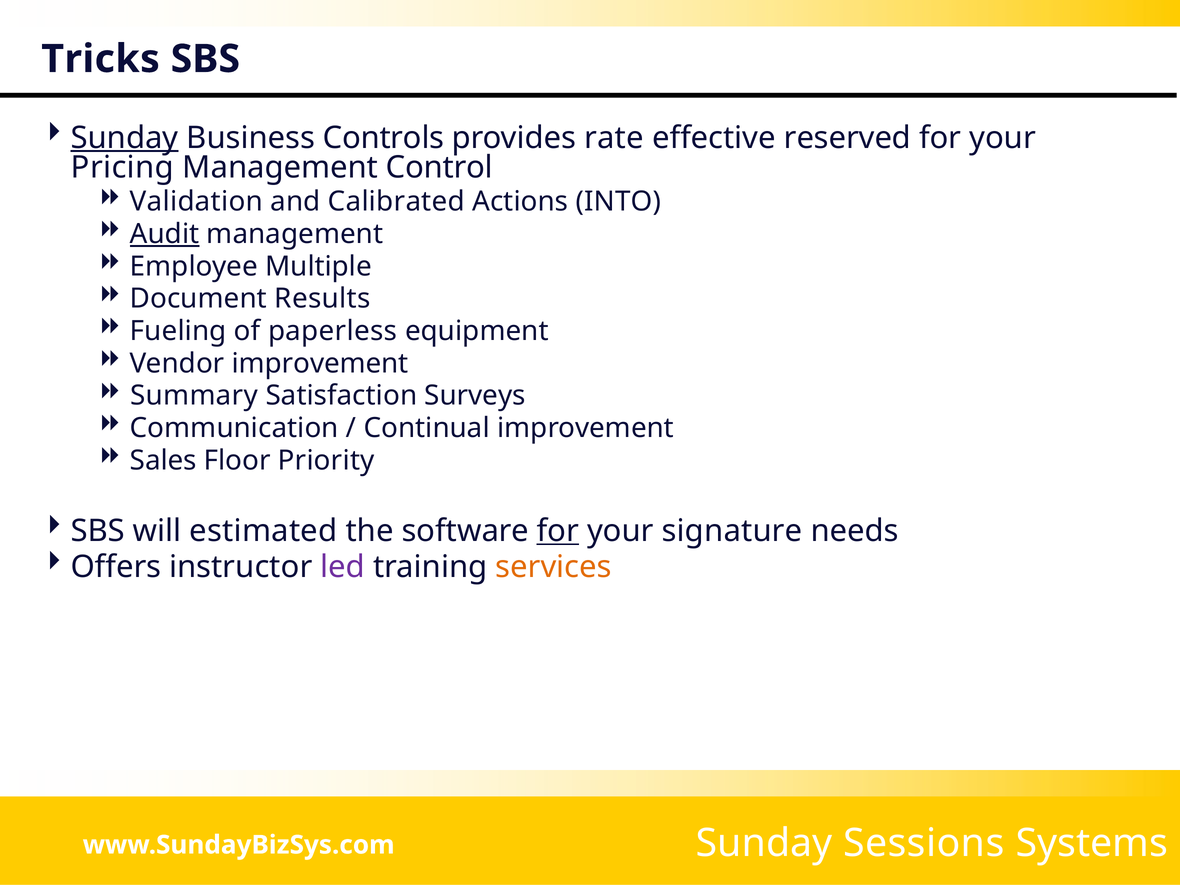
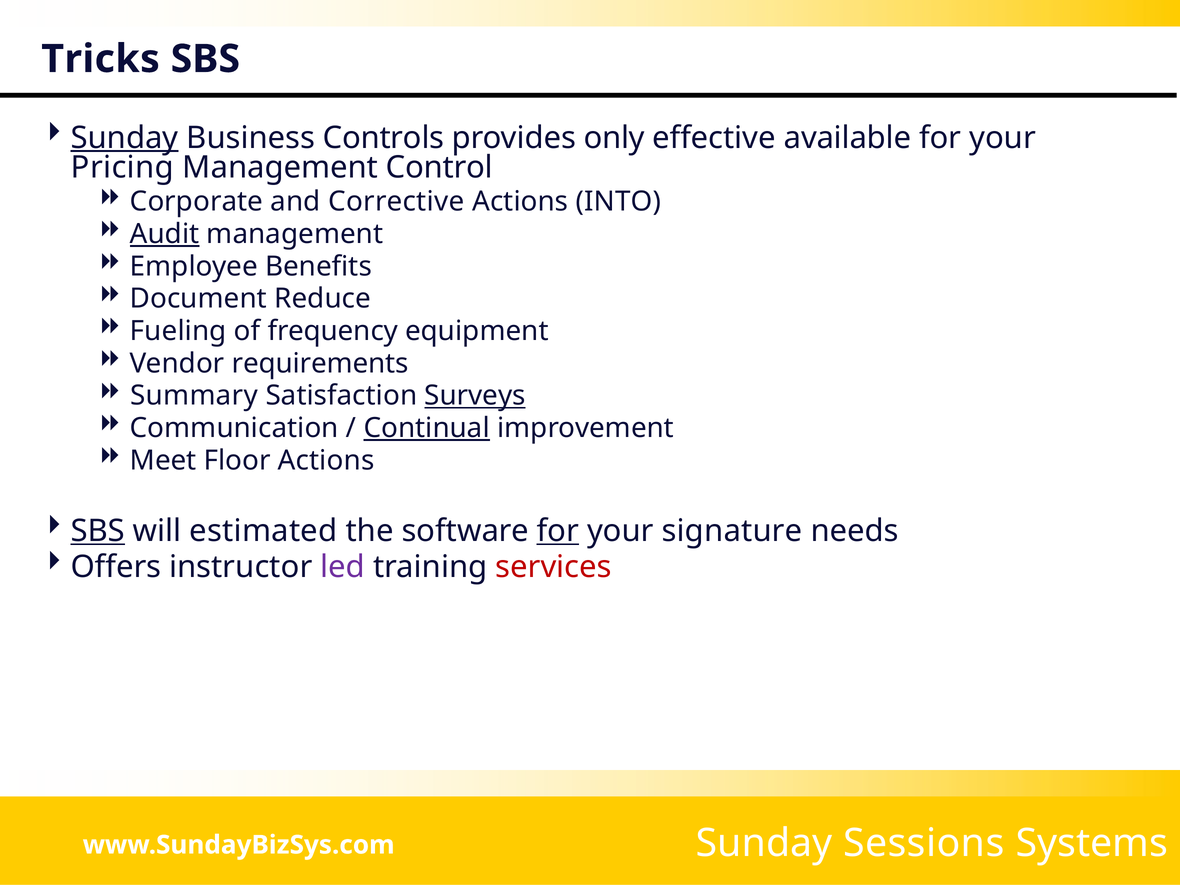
rate: rate -> only
reserved: reserved -> available
Validation: Validation -> Corporate
Calibrated: Calibrated -> Corrective
Multiple: Multiple -> Benefits
Results: Results -> Reduce
paperless: paperless -> frequency
Vendor improvement: improvement -> requirements
Surveys underline: none -> present
Continual underline: none -> present
Sales: Sales -> Meet
Floor Priority: Priority -> Actions
SBS at (98, 531) underline: none -> present
services colour: orange -> red
